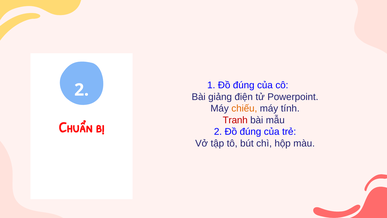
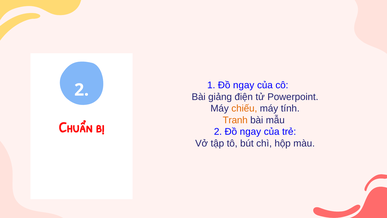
1 Đồ đúng: đúng -> ngay
Tranh colour: red -> orange
2 Đồ đúng: đúng -> ngay
